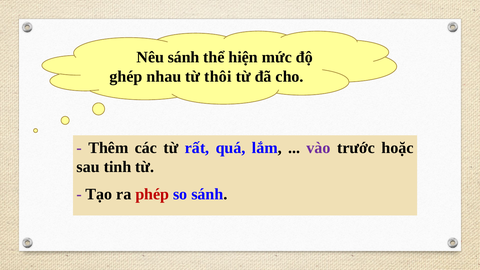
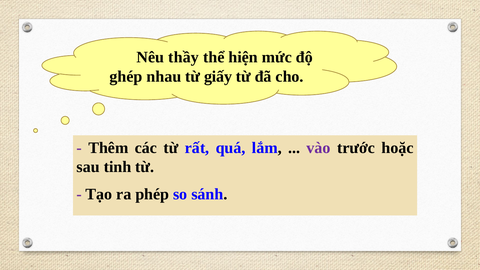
Nêu sánh: sánh -> thầy
thôi: thôi -> giấy
phép colour: red -> black
